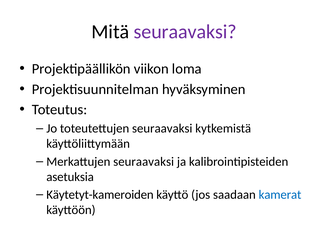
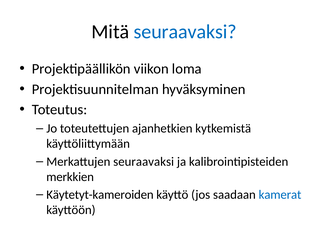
seuraavaksi at (185, 32) colour: purple -> blue
toteutettujen seuraavaksi: seuraavaksi -> ajanhetkien
asetuksia: asetuksia -> merkkien
